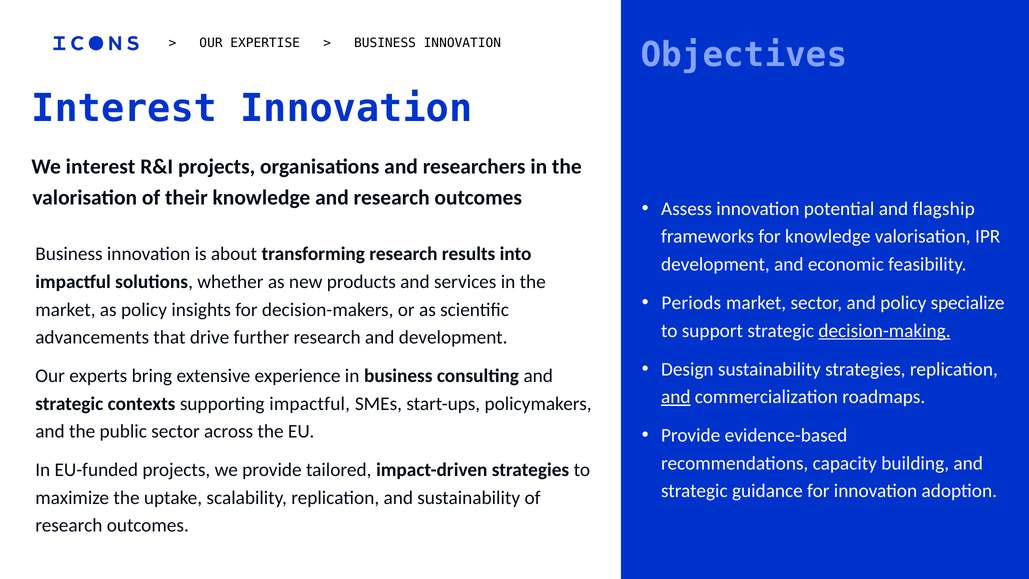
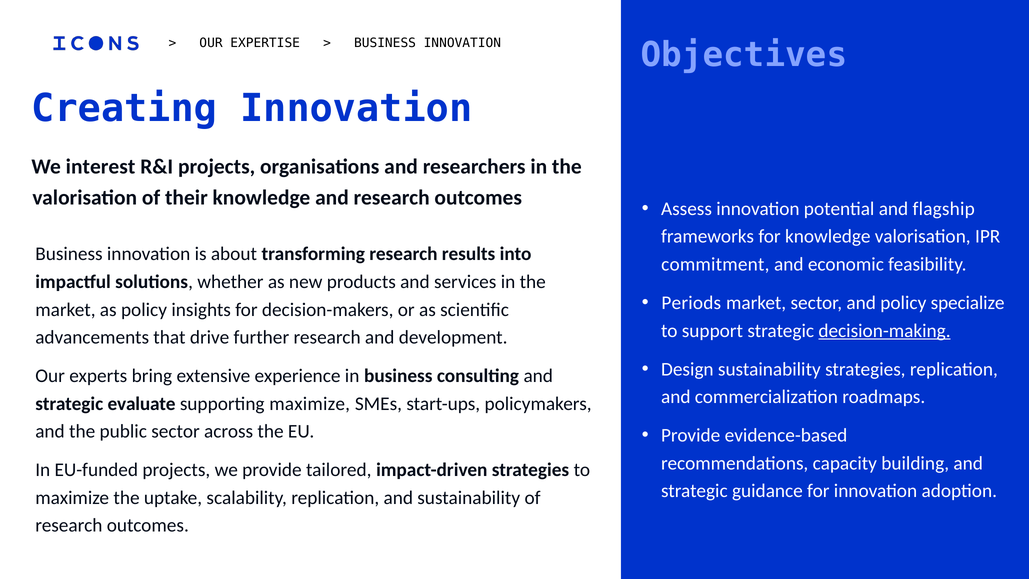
Interest at (124, 109): Interest -> Creating
development at (715, 264): development -> commitment
and at (676, 397) underline: present -> none
contexts: contexts -> evaluate
supporting impactful: impactful -> maximize
